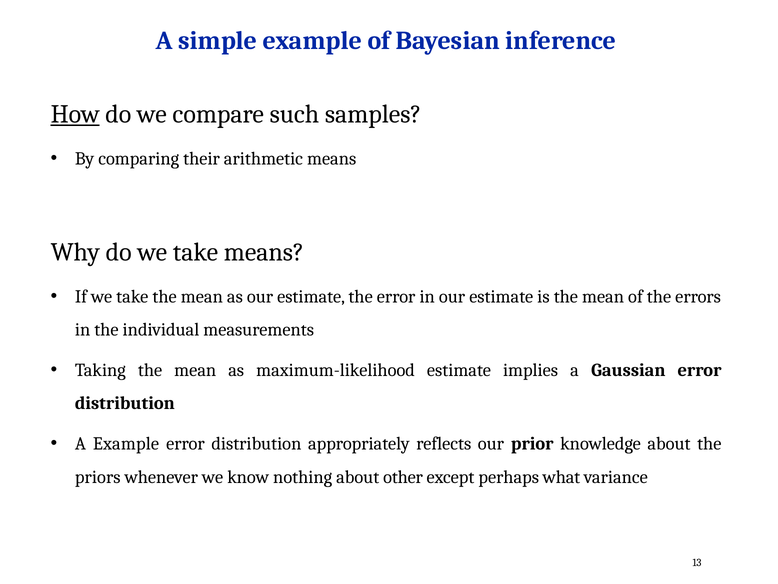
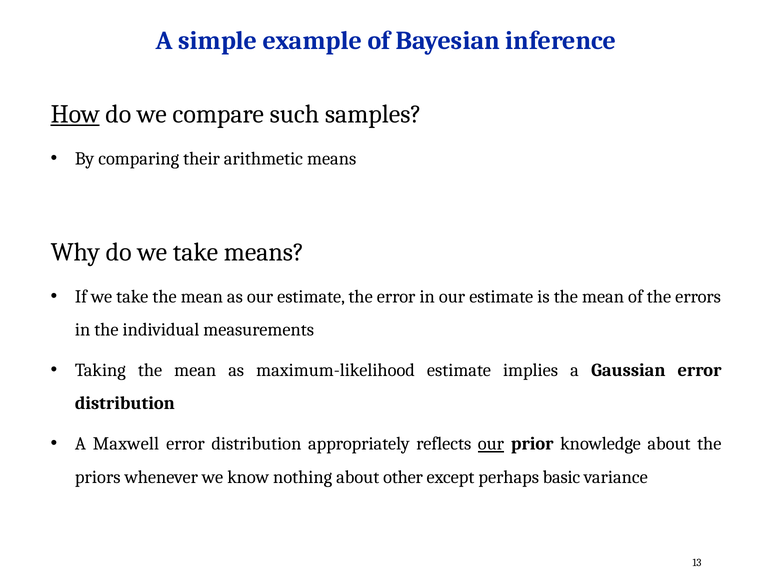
A Example: Example -> Maxwell
our at (491, 443) underline: none -> present
what: what -> basic
